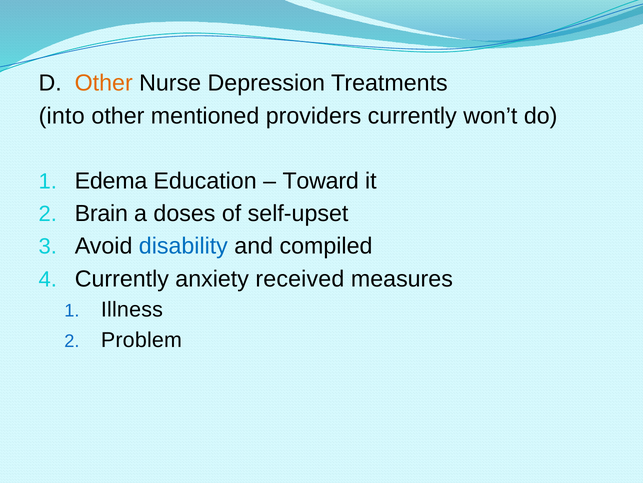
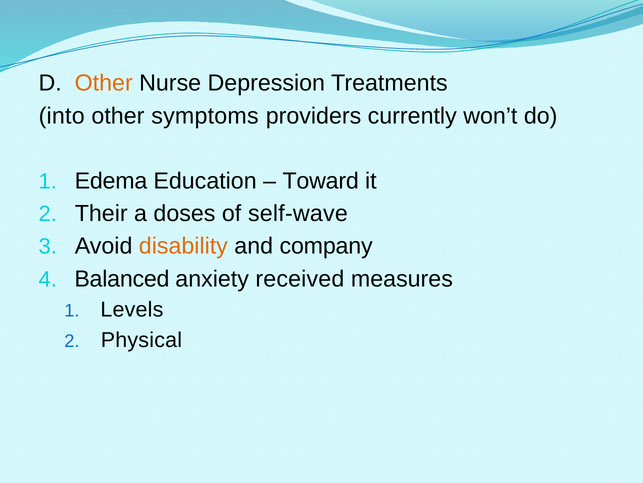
mentioned: mentioned -> symptoms
Brain: Brain -> Their
self-upset: self-upset -> self-wave
disability colour: blue -> orange
compiled: compiled -> company
Currently at (122, 278): Currently -> Balanced
Illness: Illness -> Levels
Problem: Problem -> Physical
